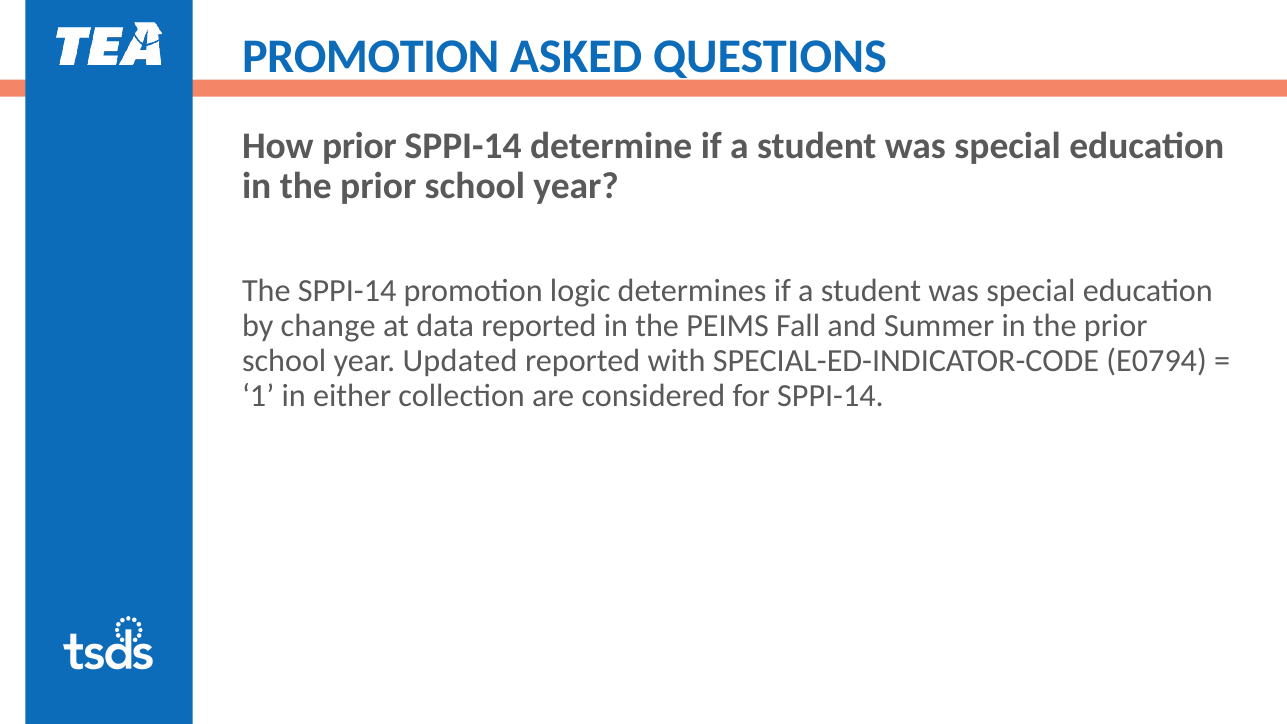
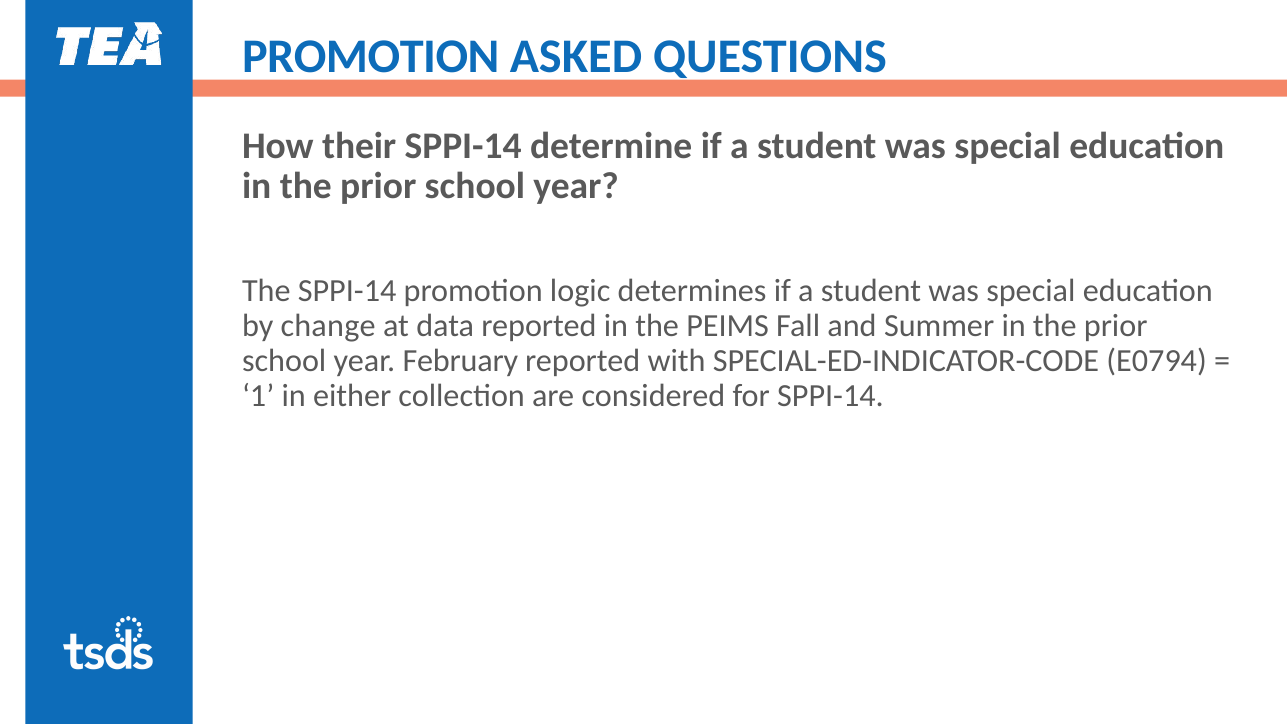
How prior: prior -> their
Updated: Updated -> February
